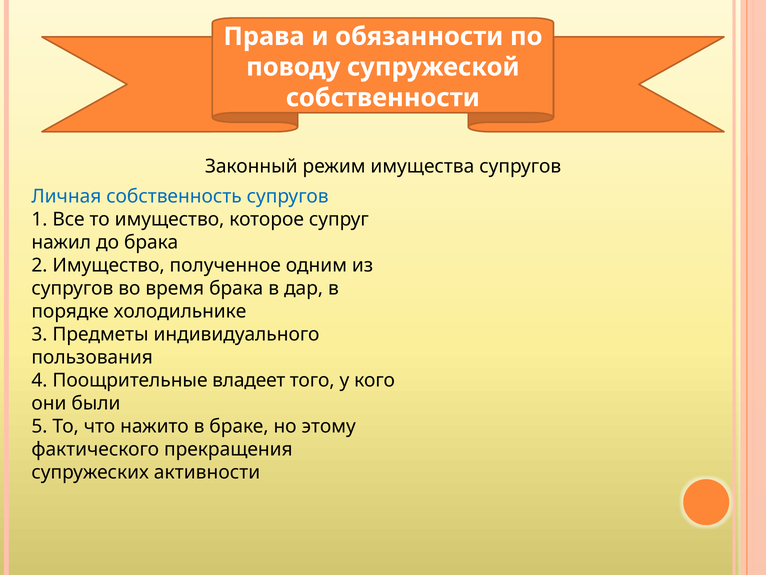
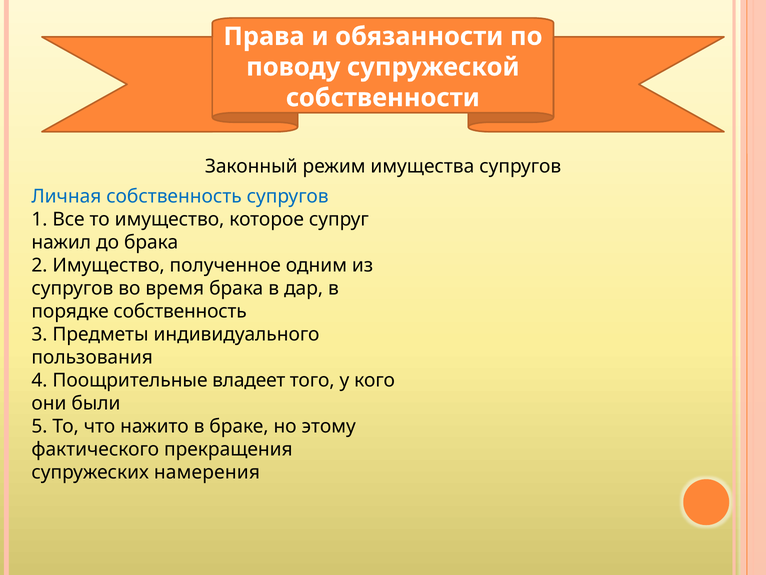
порядке холодильнике: холодильнике -> собственность
активности: активности -> намерения
